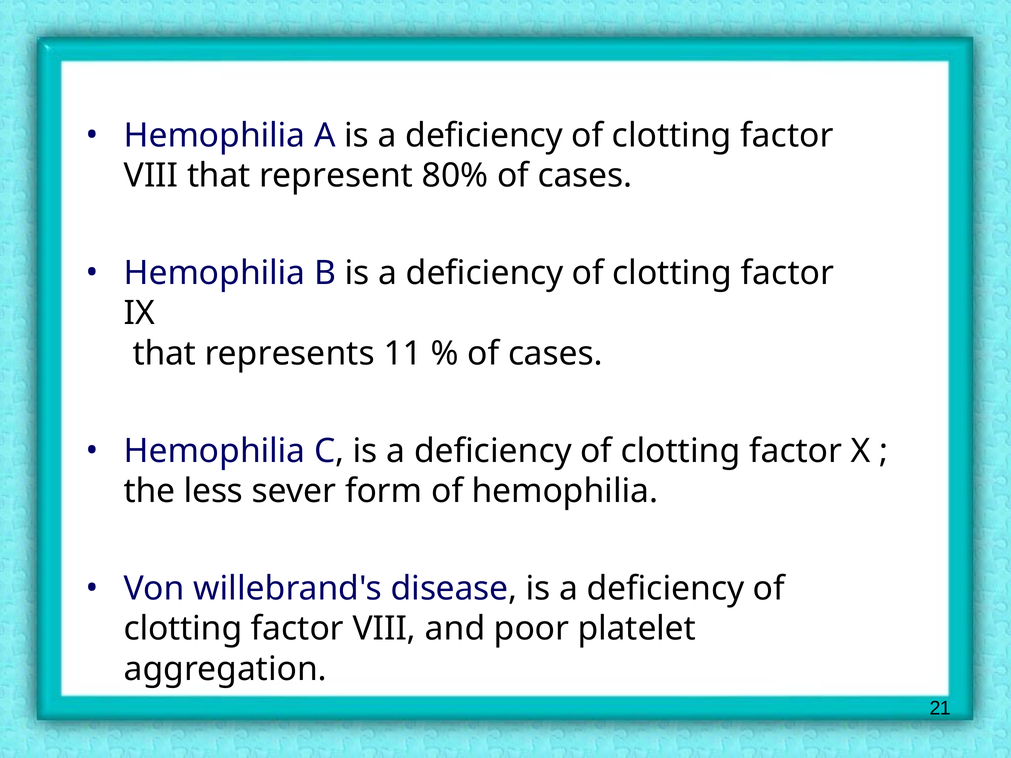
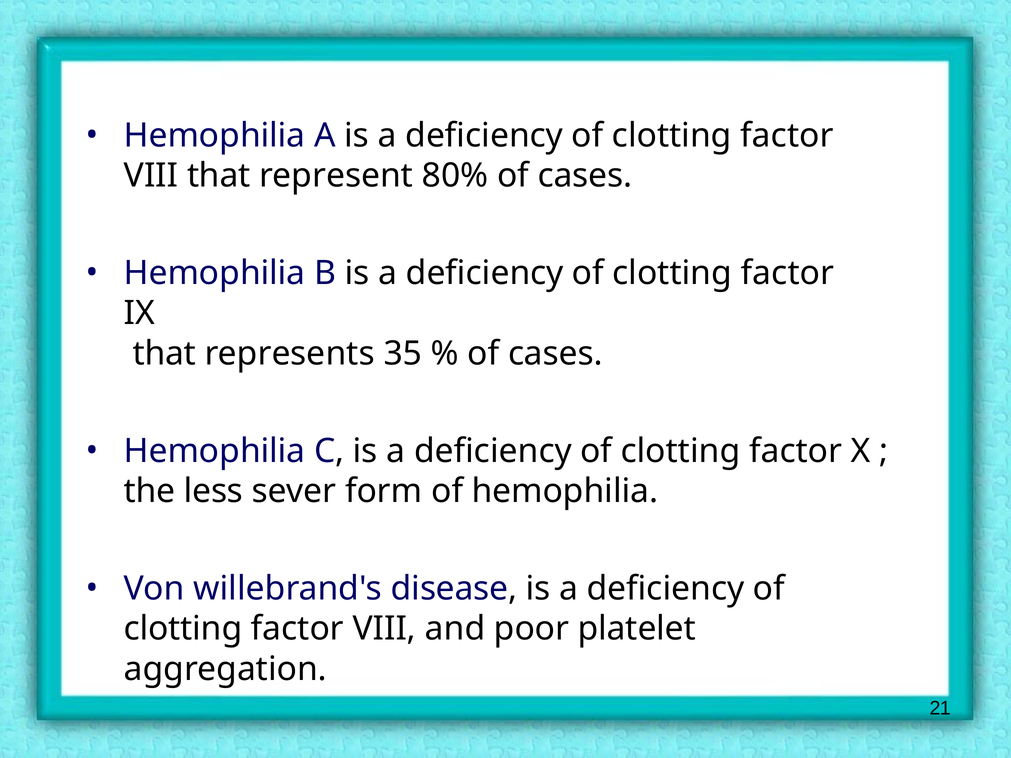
11: 11 -> 35
